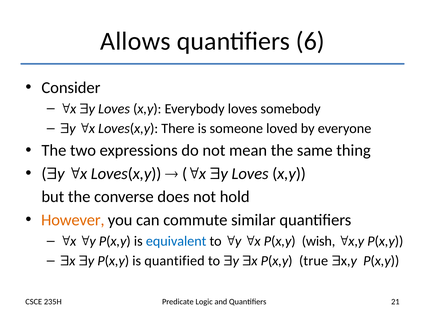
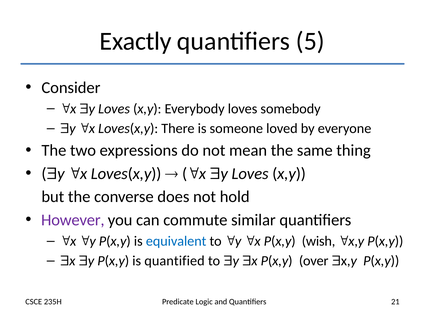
Allows: Allows -> Exactly
6: 6 -> 5
However colour: orange -> purple
true: true -> over
